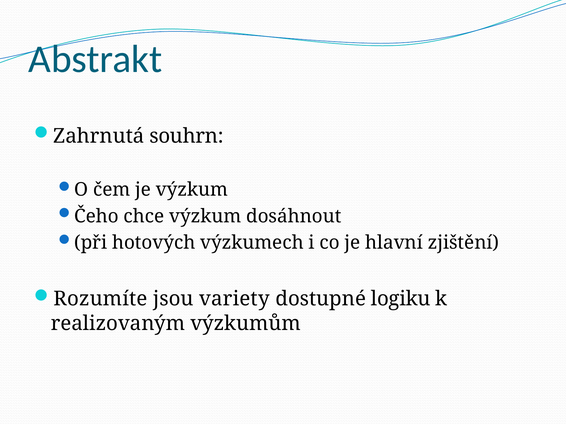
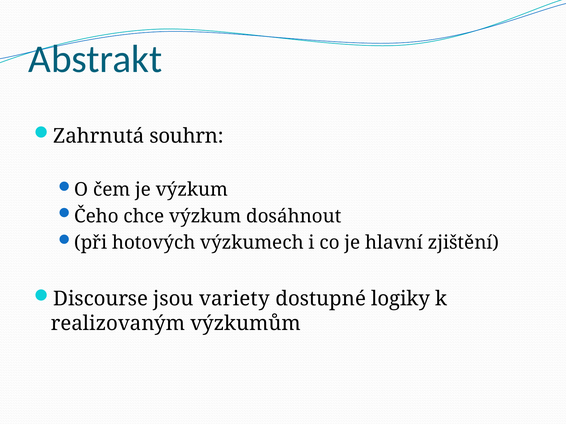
Rozumíte: Rozumíte -> Discourse
logiku: logiku -> logiky
